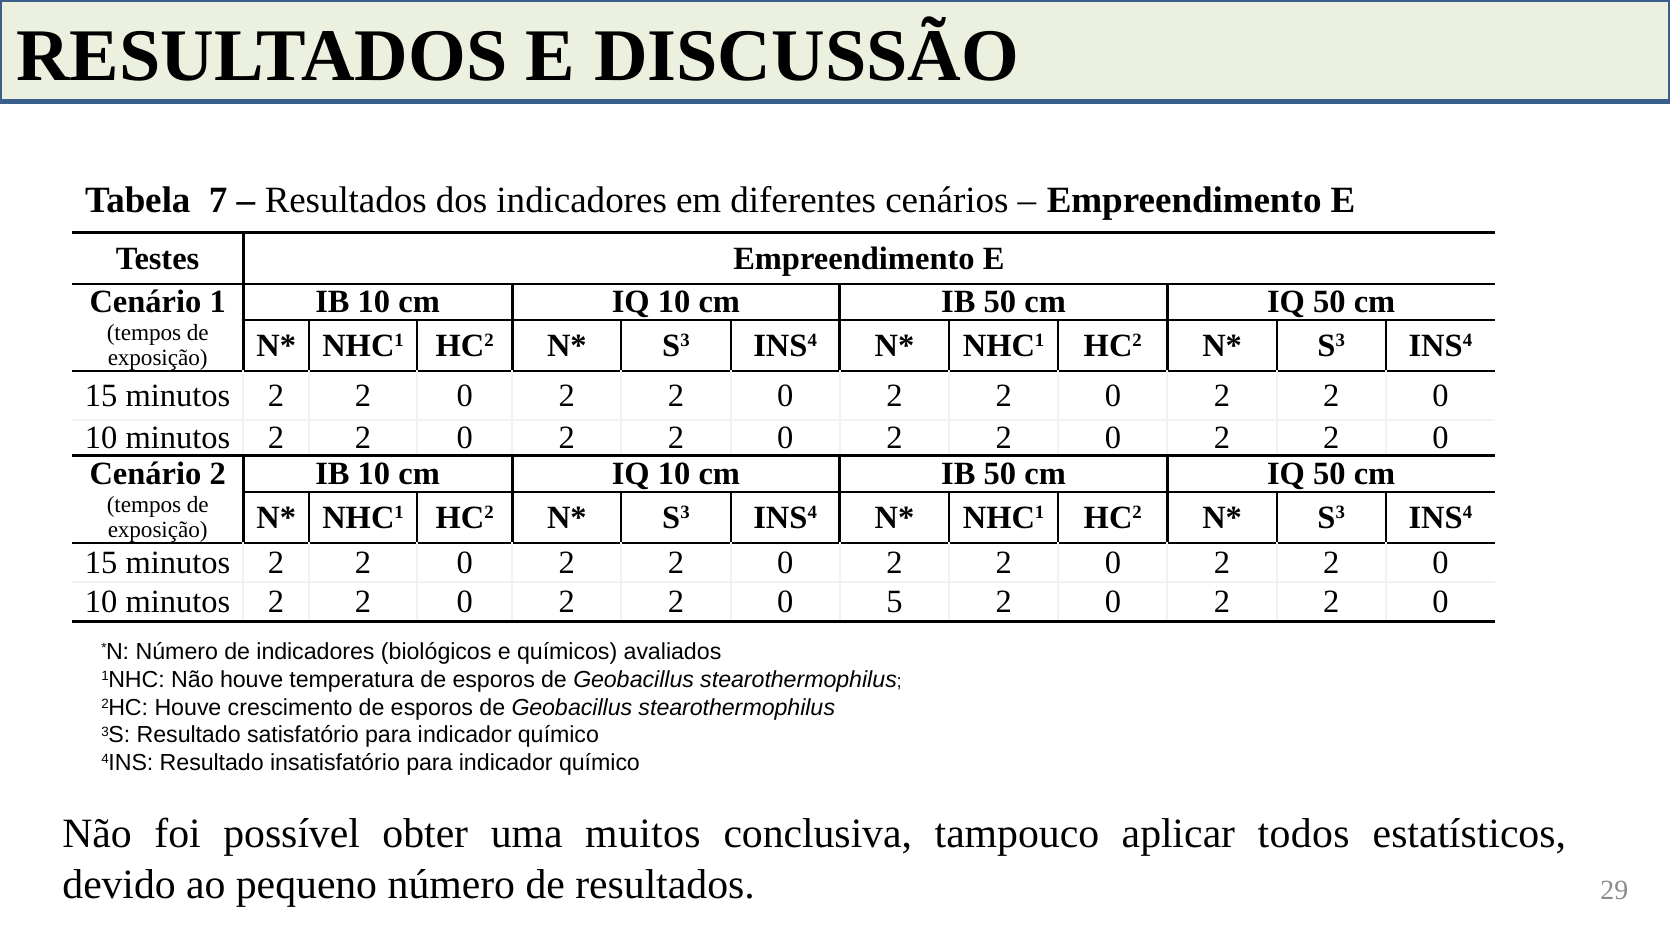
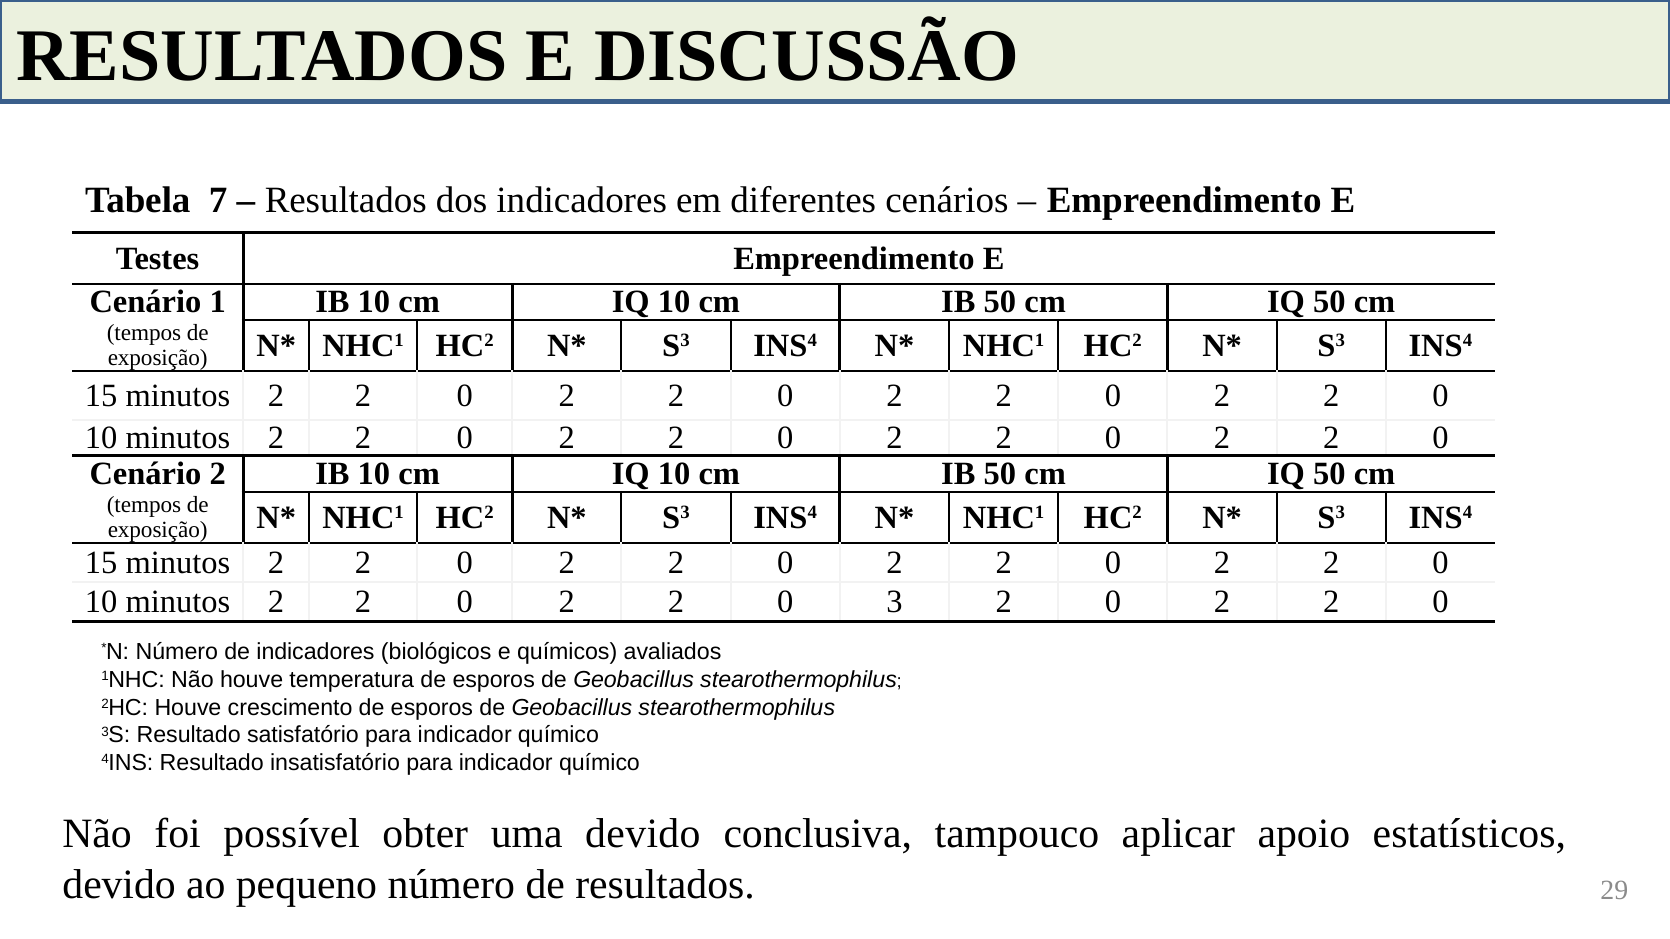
5: 5 -> 3
uma muitos: muitos -> devido
todos: todos -> apoio
